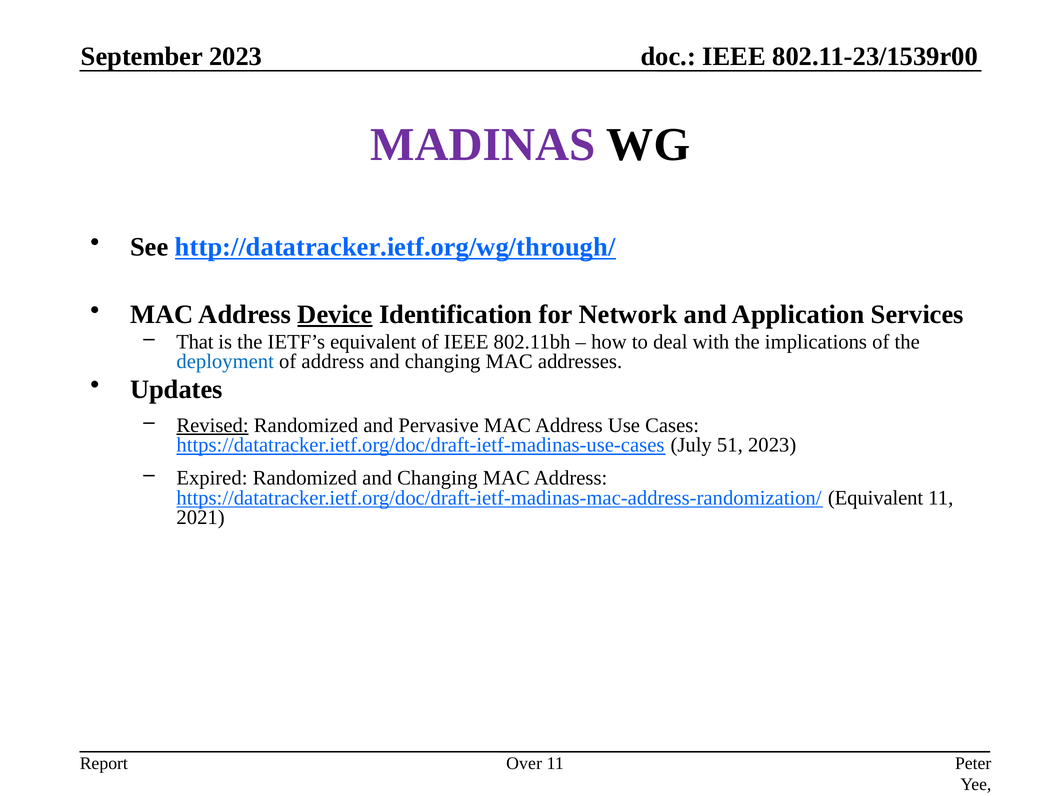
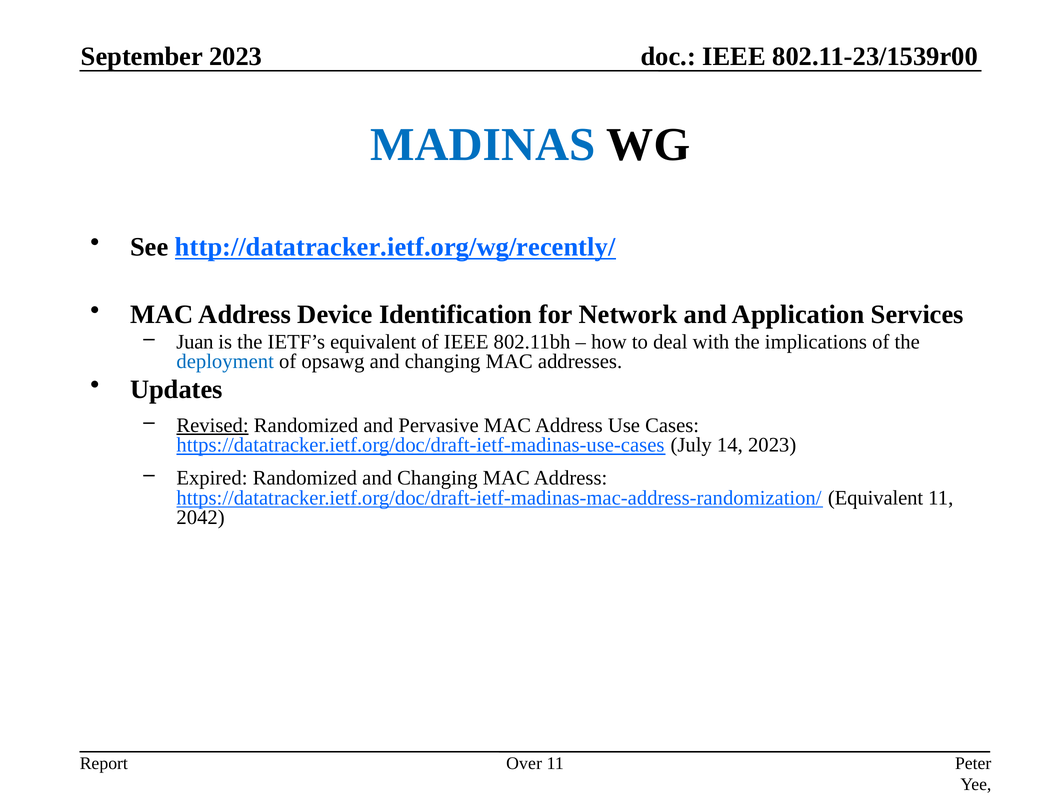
MADINAS colour: purple -> blue
http://datatracker.ietf.org/wg/through/: http://datatracker.ietf.org/wg/through/ -> http://datatracker.ietf.org/wg/recently/
Device underline: present -> none
That: That -> Juan
of address: address -> opsawg
51: 51 -> 14
2021: 2021 -> 2042
